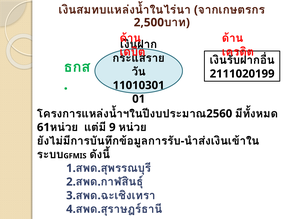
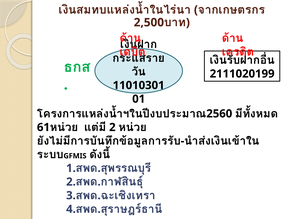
9: 9 -> 2
